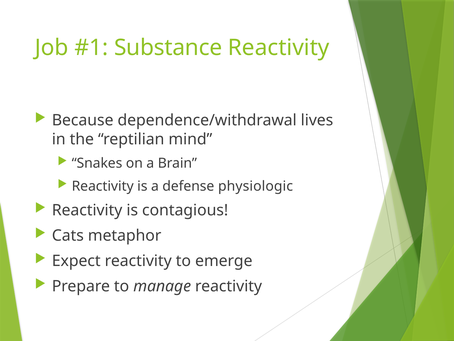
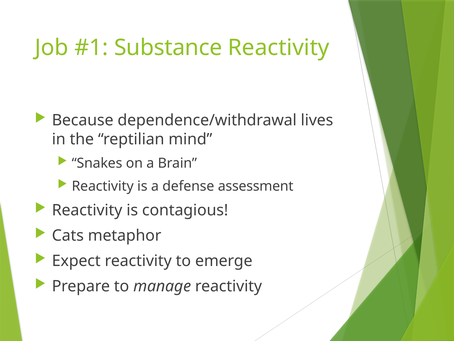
physiologic: physiologic -> assessment
